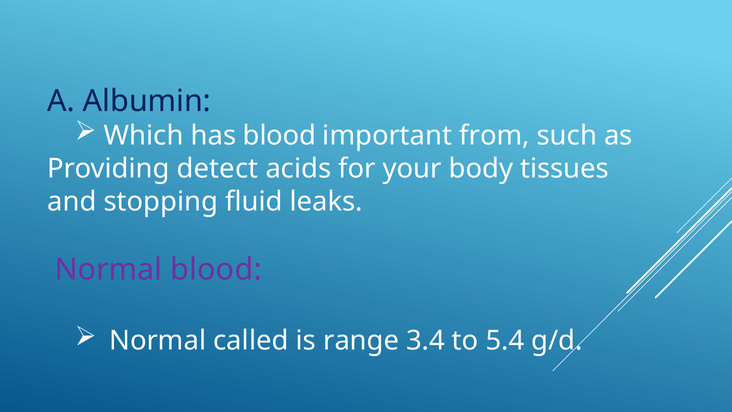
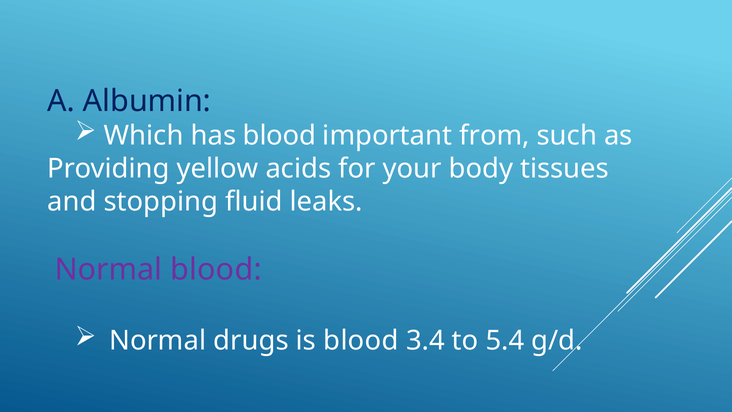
detect: detect -> yellow
called: called -> drugs
is range: range -> blood
